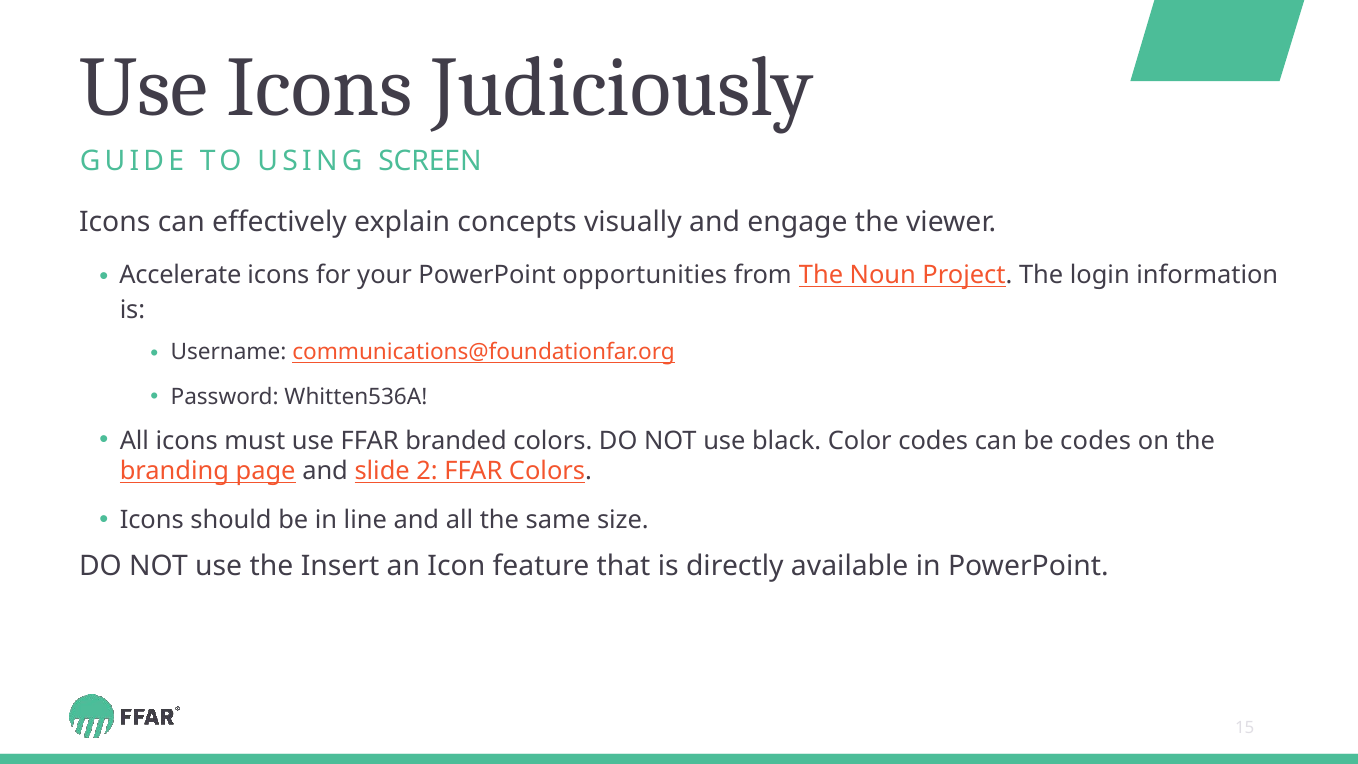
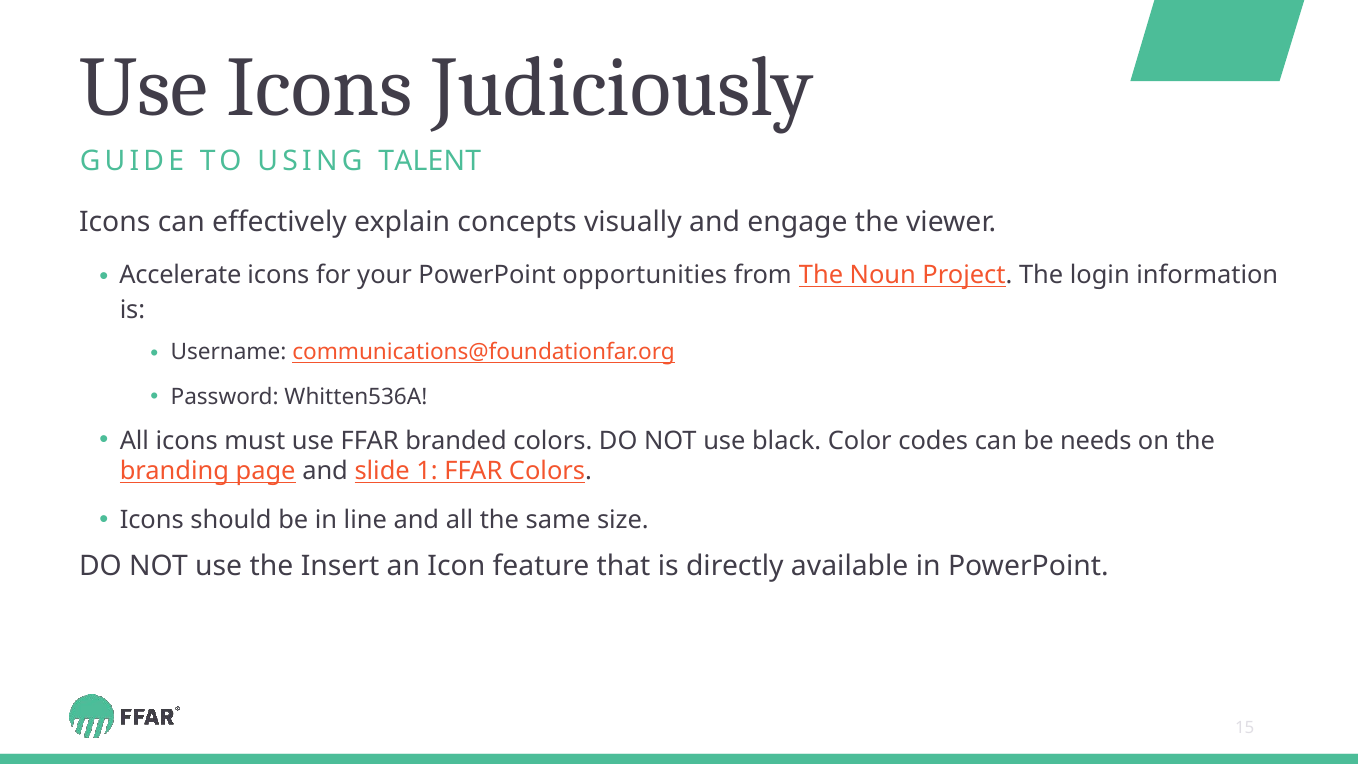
SCREEN: SCREEN -> TALENT
be codes: codes -> needs
2: 2 -> 1
